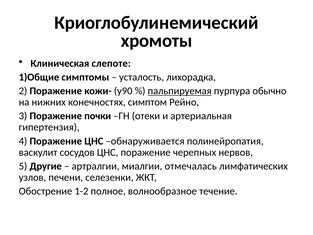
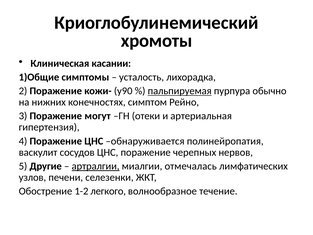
слепоте: слепоте -> касании
почки: почки -> могут
артралгии underline: none -> present
полное: полное -> легкого
